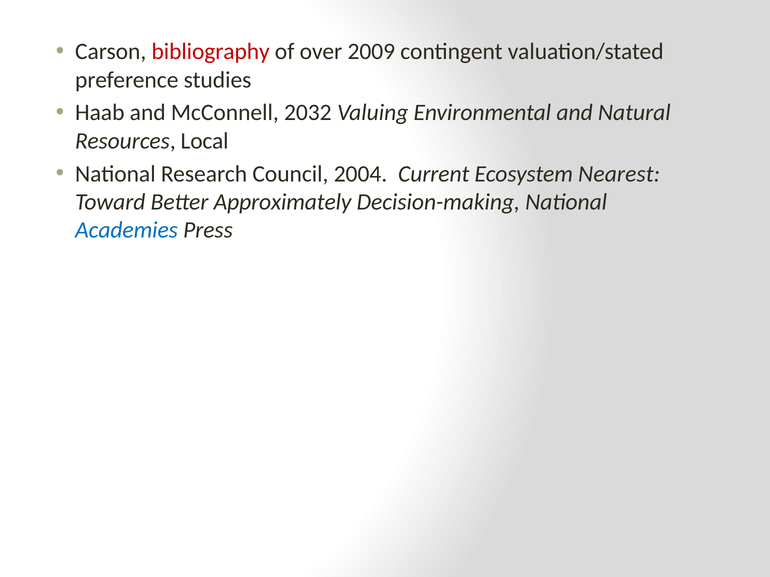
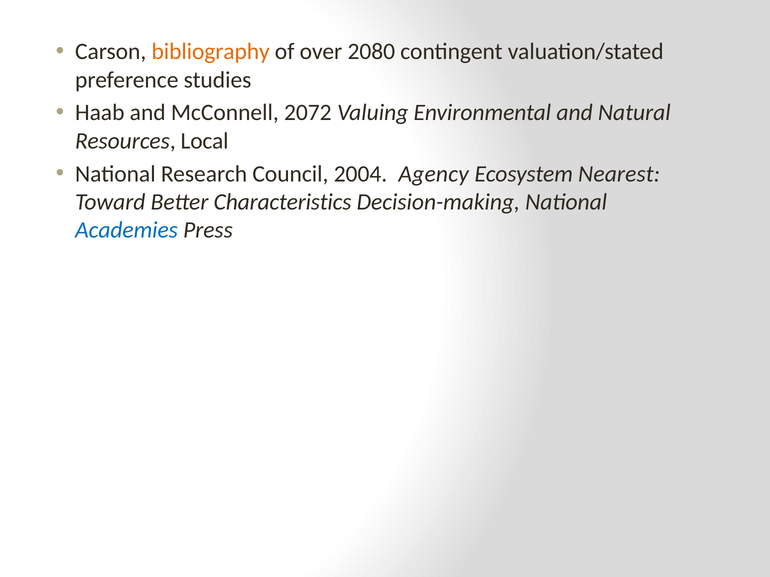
bibliography colour: red -> orange
2009: 2009 -> 2080
2032: 2032 -> 2072
Current: Current -> Agency
Approximately: Approximately -> Characteristics
